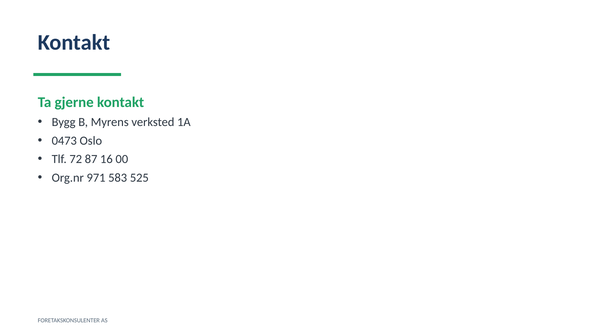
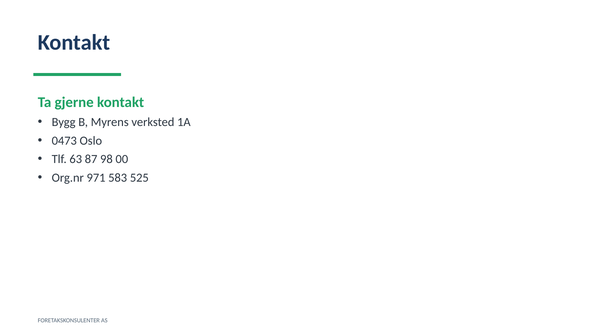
72: 72 -> 63
16: 16 -> 98
